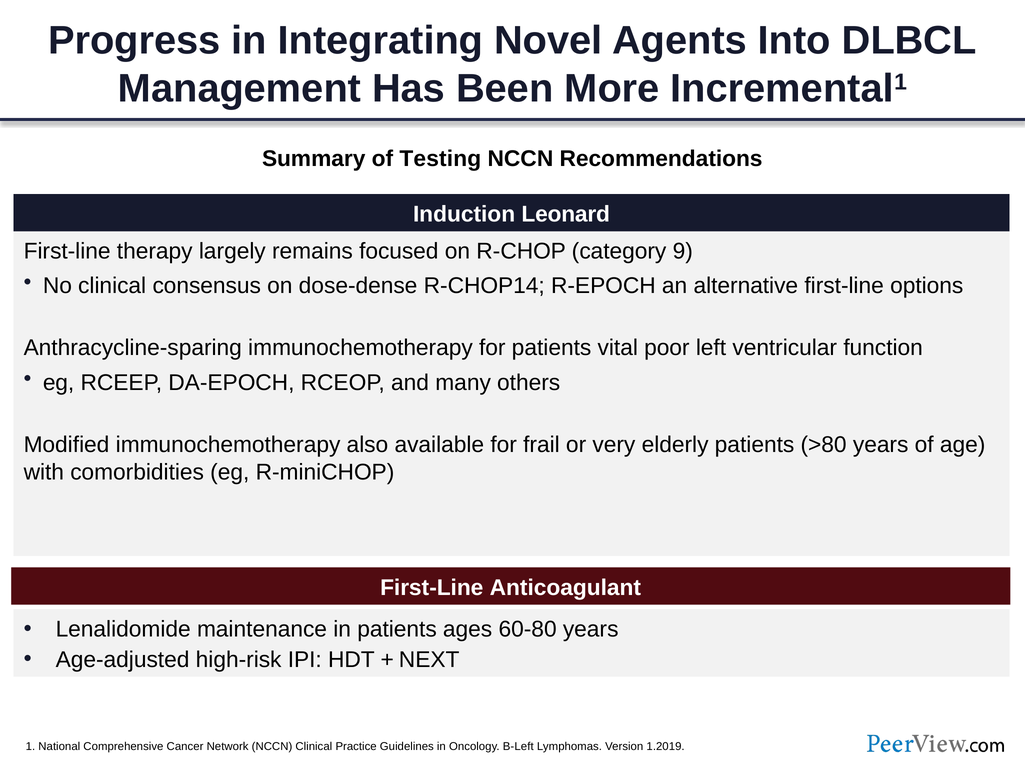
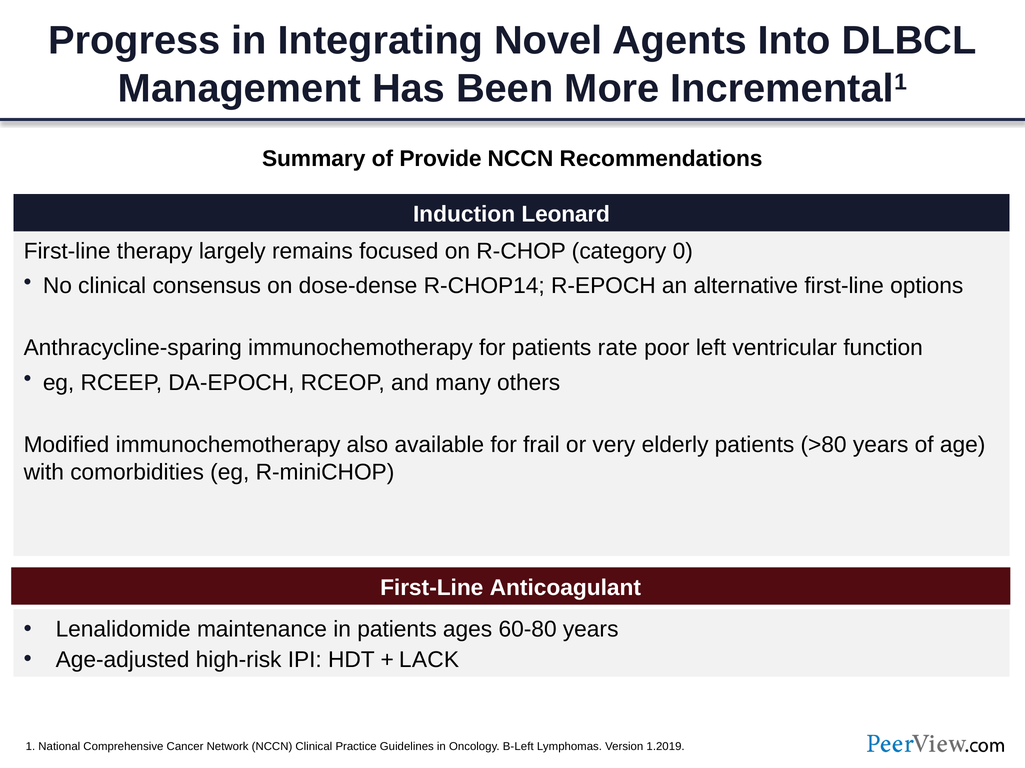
Testing: Testing -> Provide
9: 9 -> 0
vital: vital -> rate
NEXT: NEXT -> LACK
